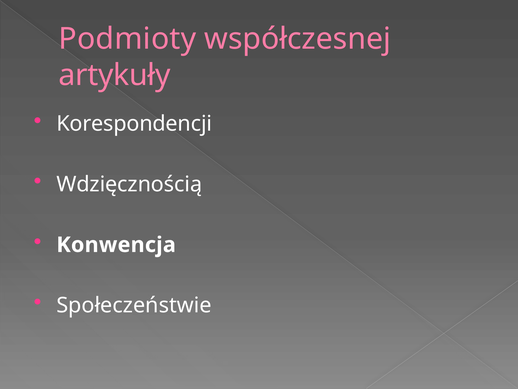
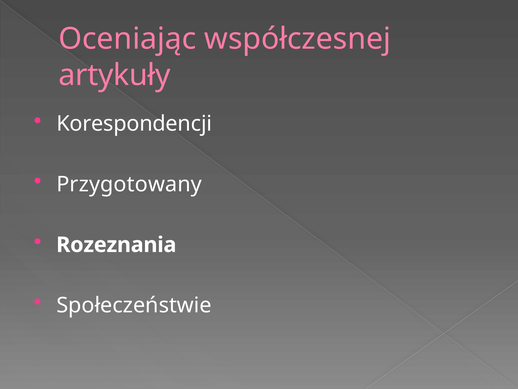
Podmioty: Podmioty -> Oceniając
Wdzięcznością: Wdzięcznością -> Przygotowany
Konwencja: Konwencja -> Rozeznania
